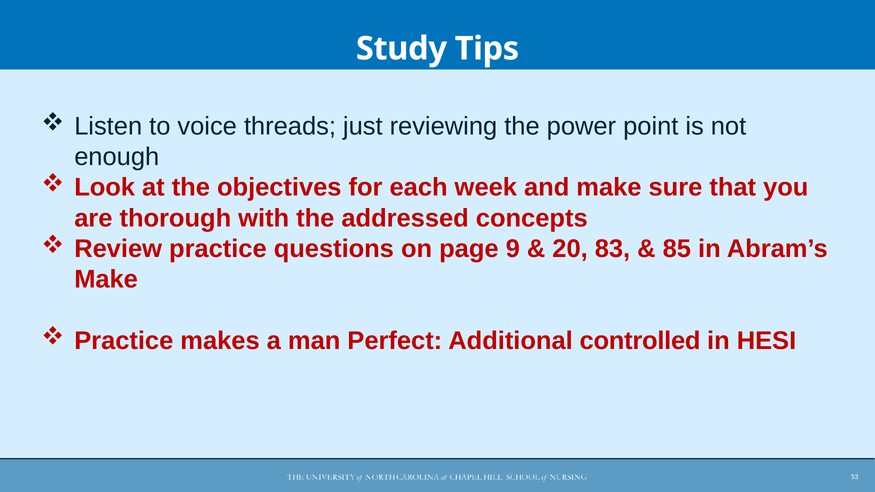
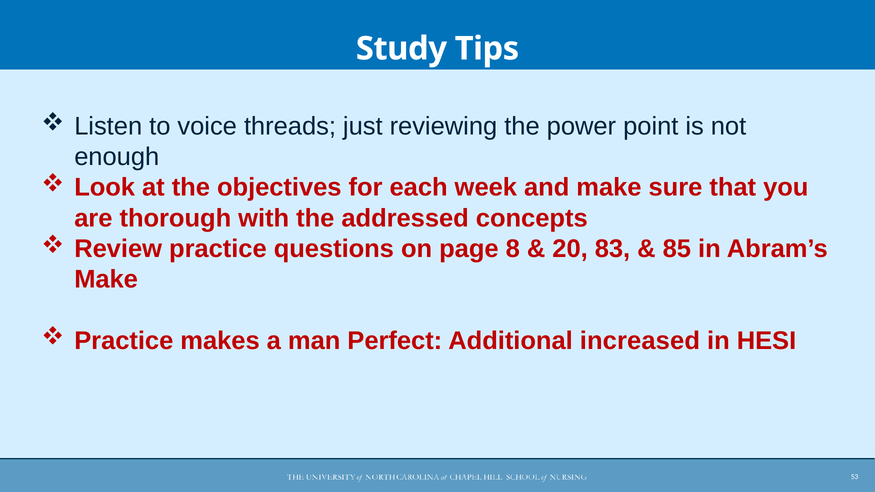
9: 9 -> 8
controlled: controlled -> increased
